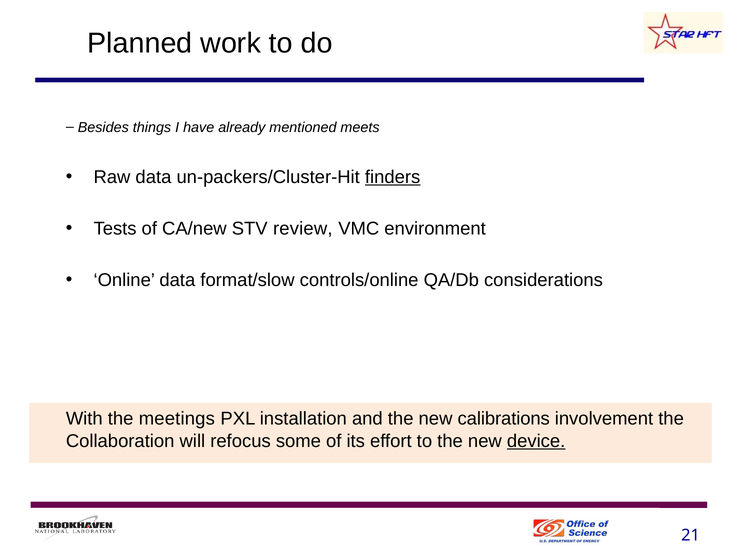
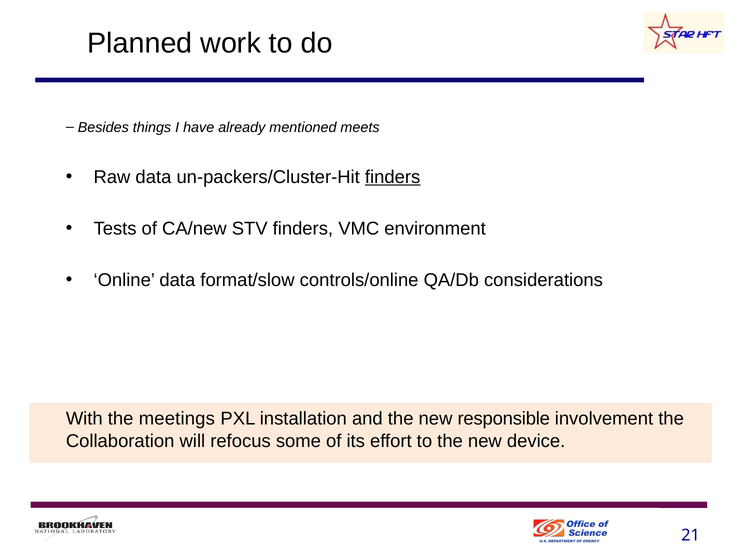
STV review: review -> finders
calibrations: calibrations -> responsible
device underline: present -> none
